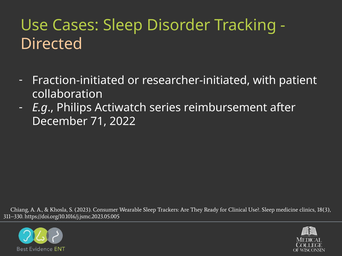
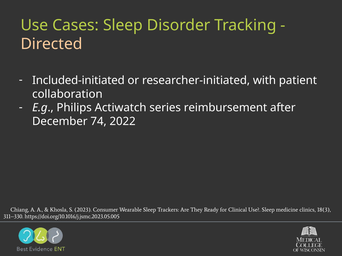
Fraction-initiated: Fraction-initiated -> Included-initiated
71: 71 -> 74
